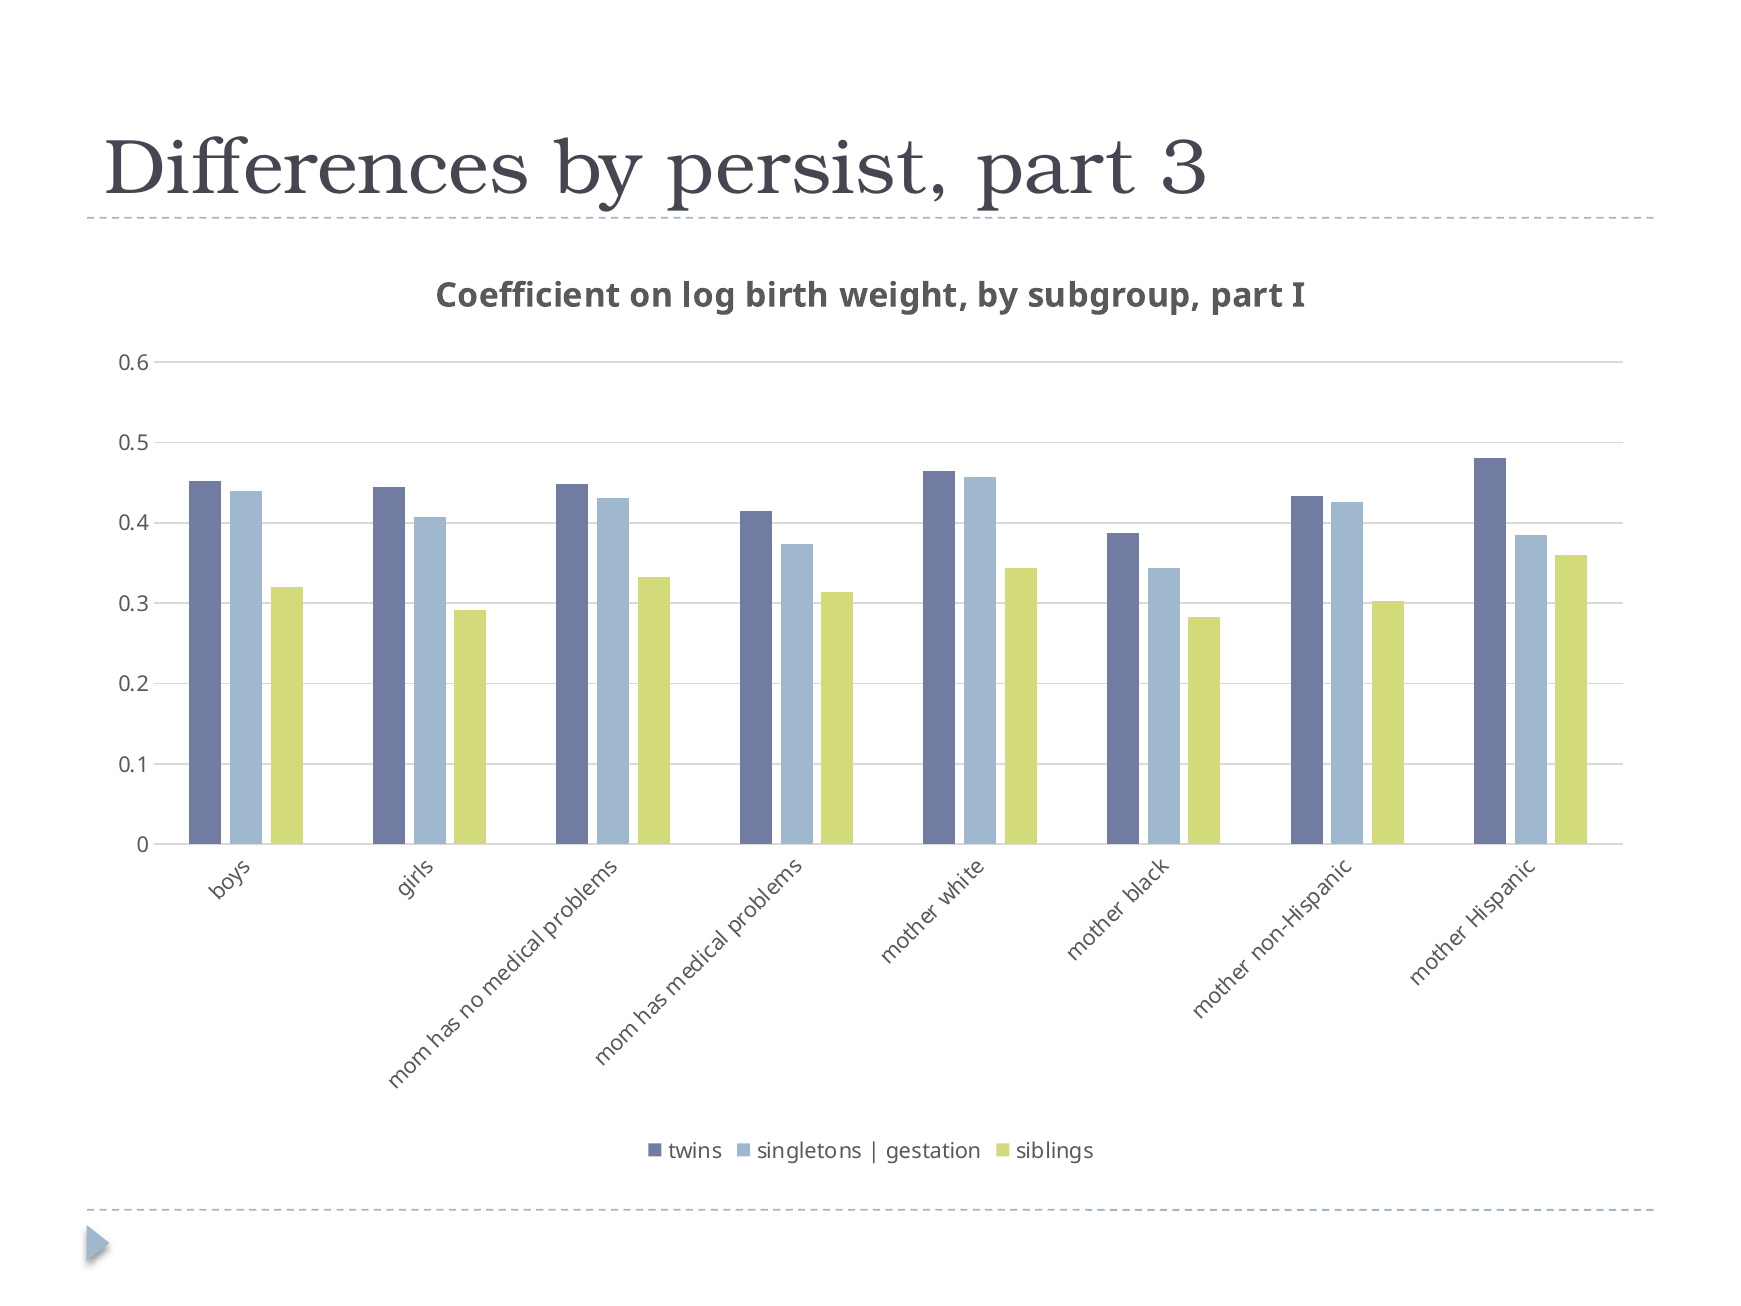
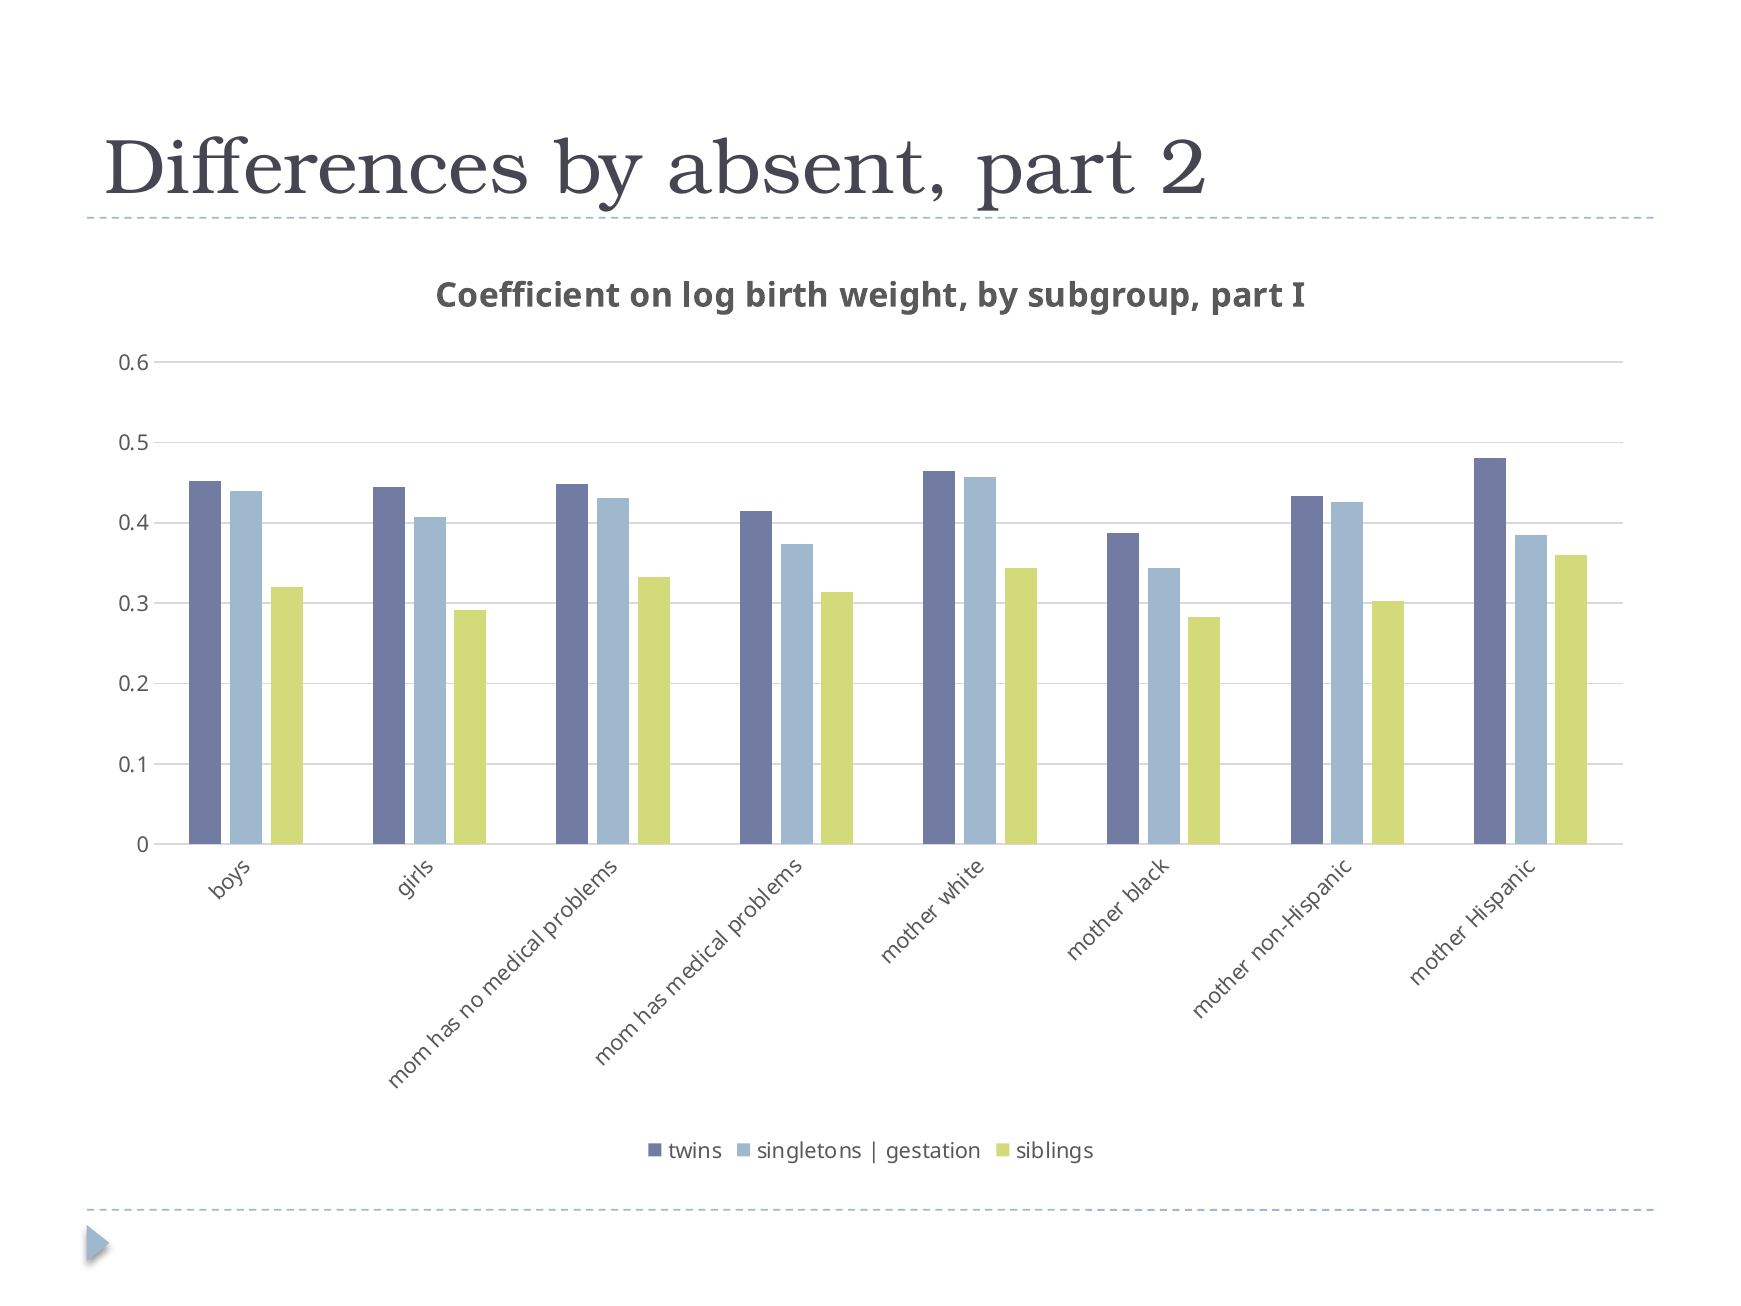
persist: persist -> absent
3: 3 -> 2
